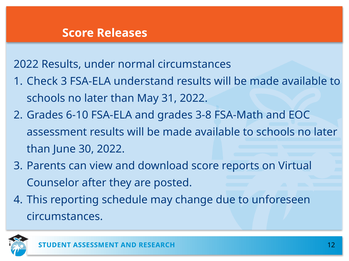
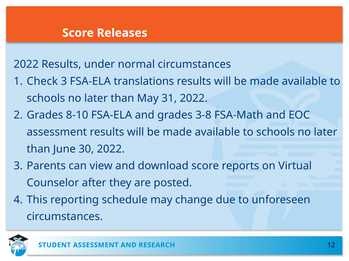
understand: understand -> translations
6-10: 6-10 -> 8-10
